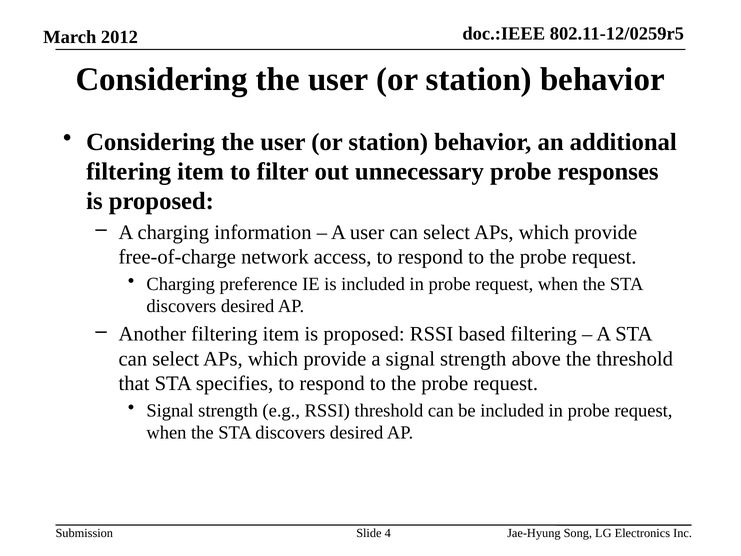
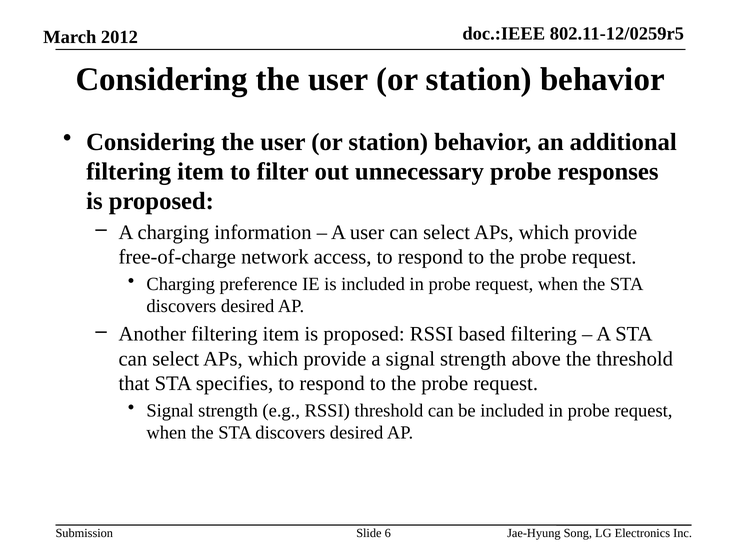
4: 4 -> 6
